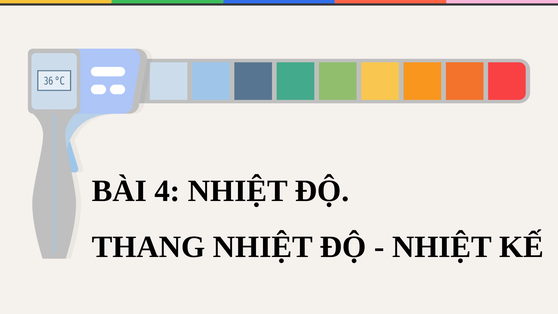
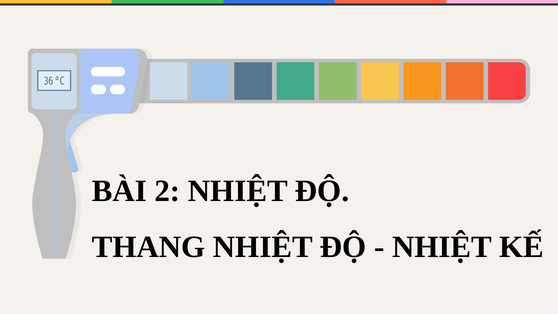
4: 4 -> 2
